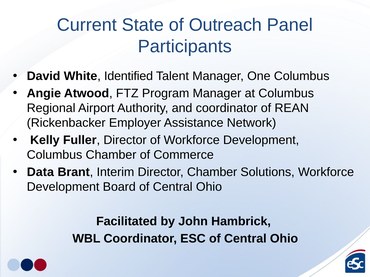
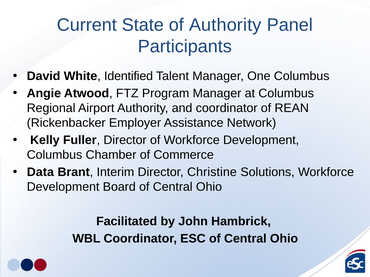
of Outreach: Outreach -> Authority
Director Chamber: Chamber -> Christine
